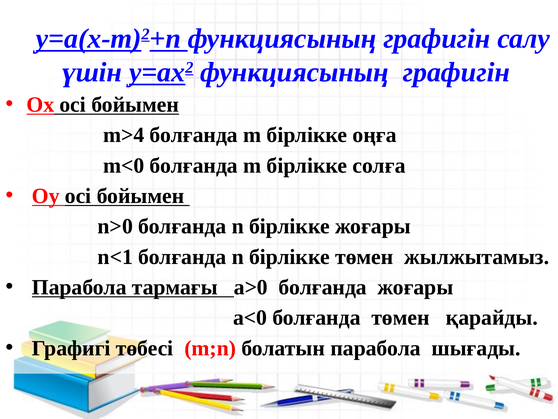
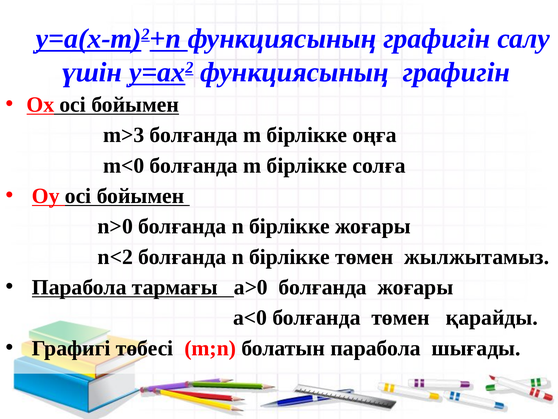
m>4: m>4 -> m>3
n<1: n<1 -> n<2
